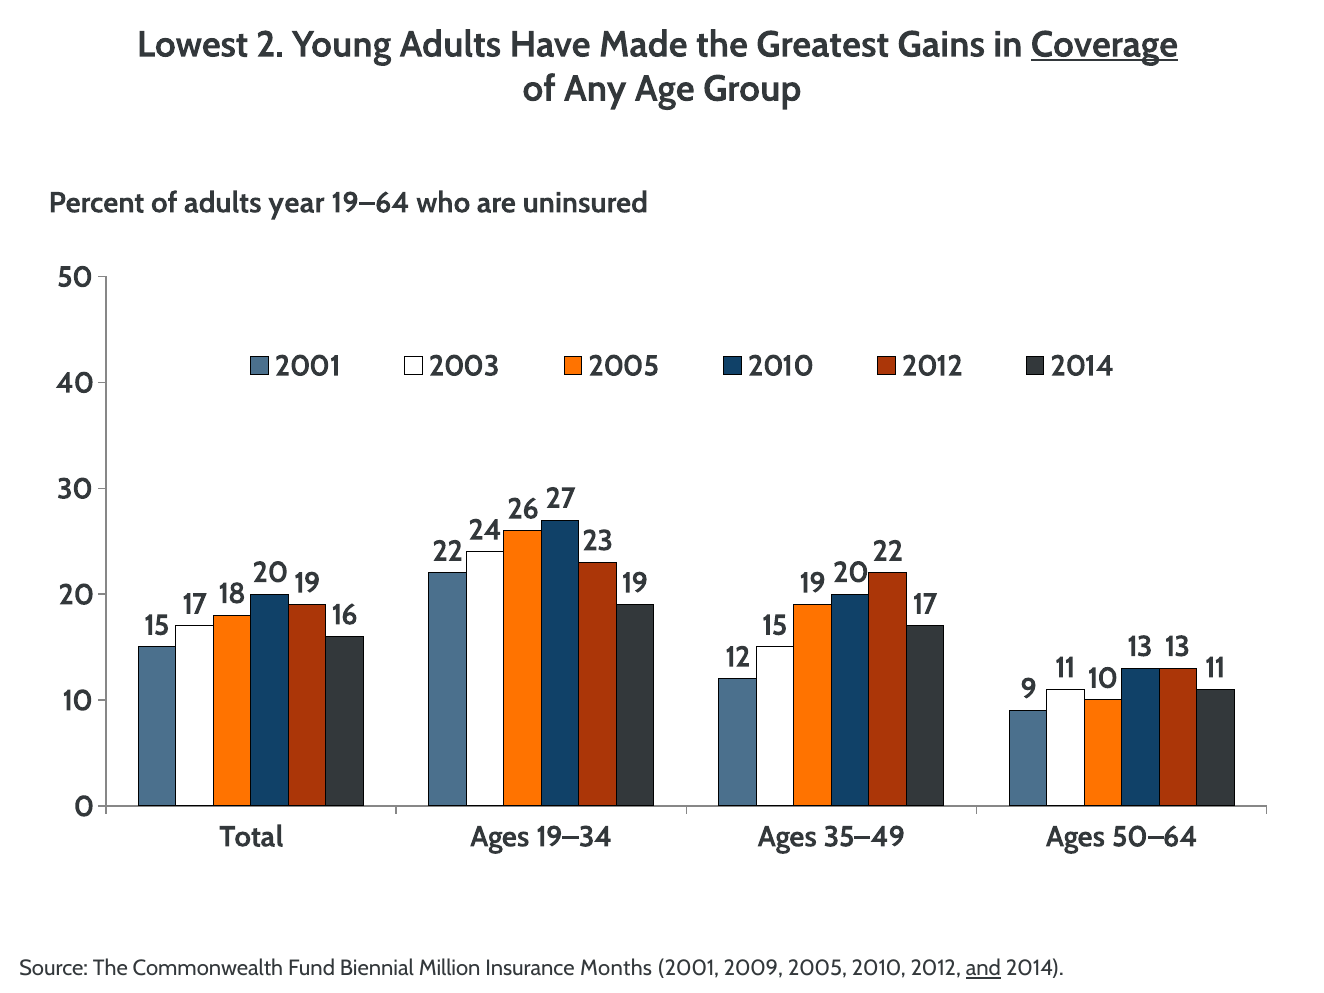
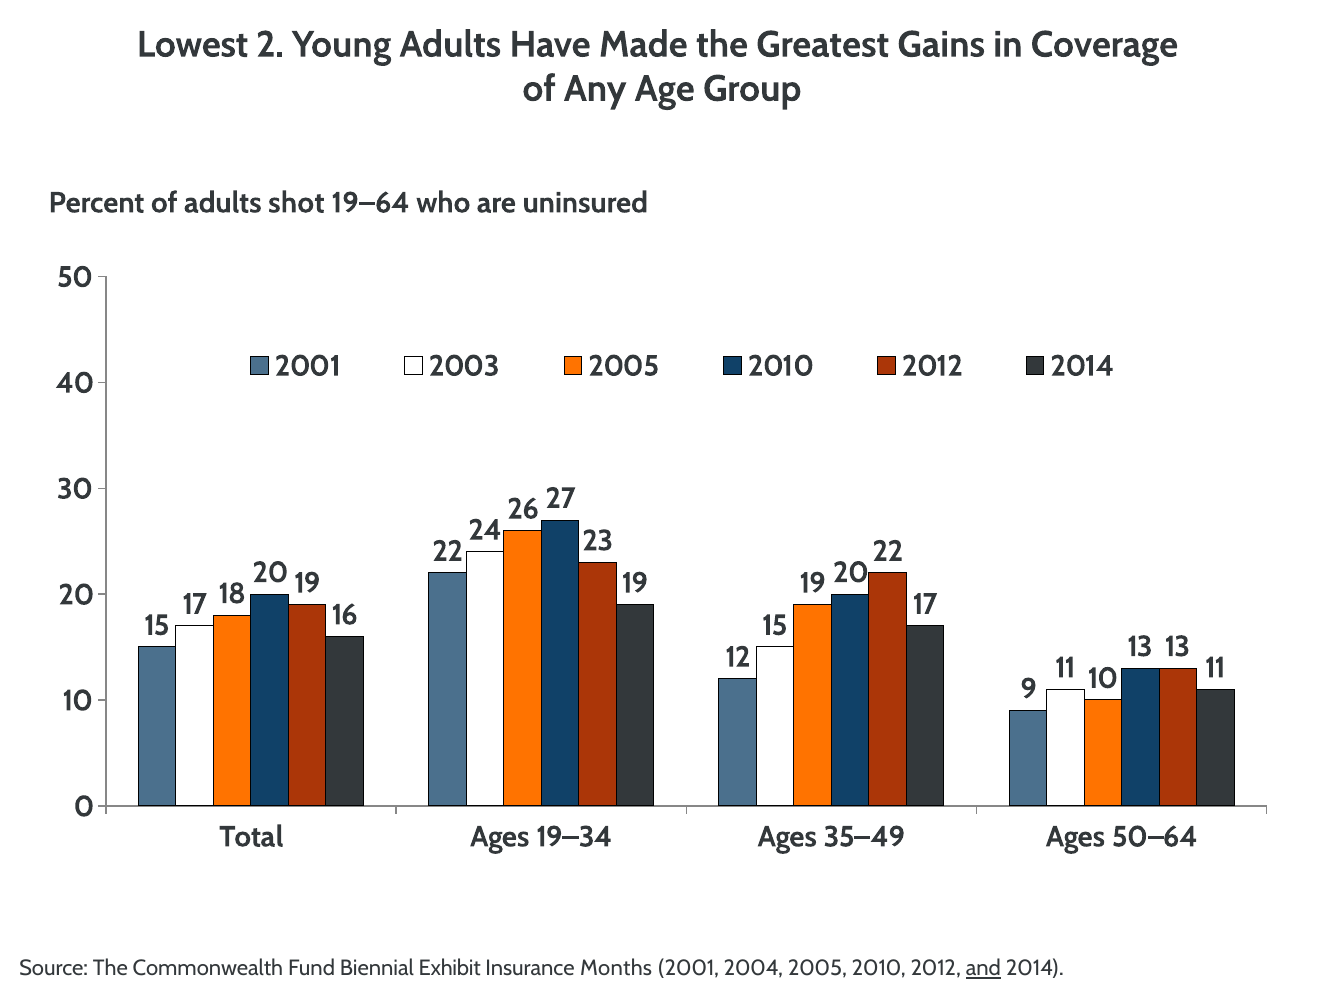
Coverage underline: present -> none
year: year -> shot
Million: Million -> Exhibit
2009: 2009 -> 2004
